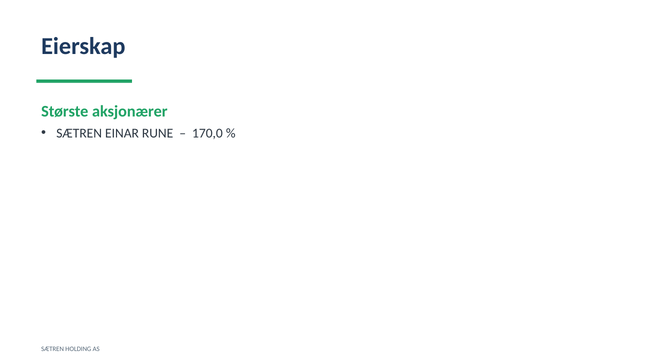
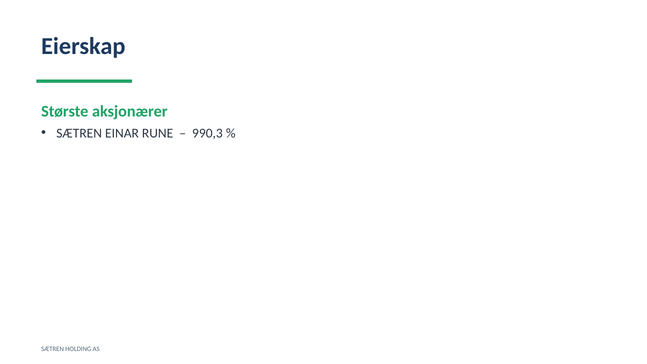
170,0: 170,0 -> 990,3
